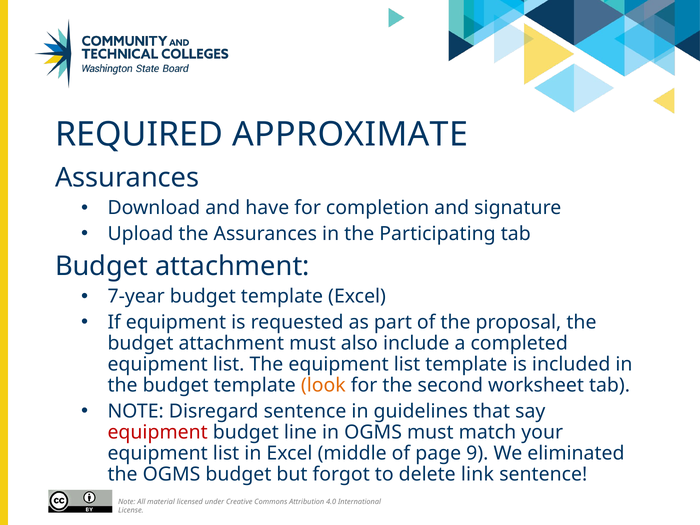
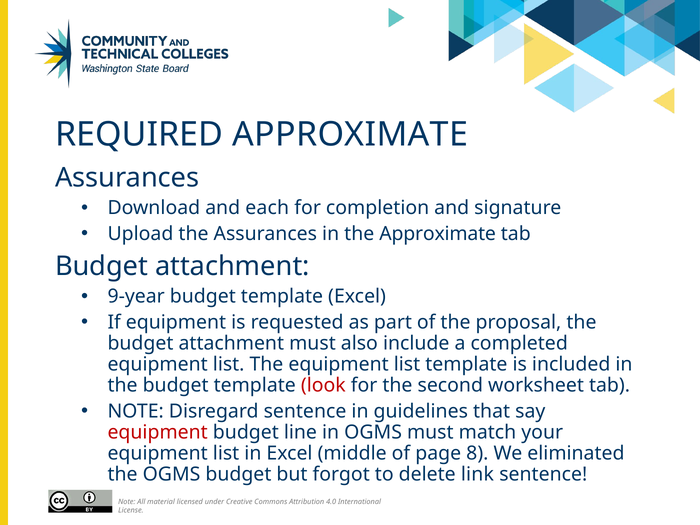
have: have -> each
the Participating: Participating -> Approximate
7-year: 7-year -> 9-year
look colour: orange -> red
9: 9 -> 8
